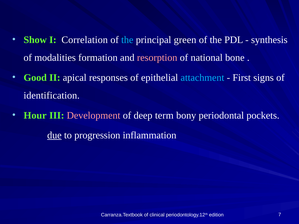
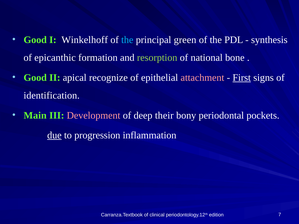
Show at (35, 40): Show -> Good
Correlation: Correlation -> Winkelhoff
modalities: modalities -> epicanthic
resorption colour: pink -> light green
responses: responses -> recognize
attachment colour: light blue -> pink
First underline: none -> present
Hour: Hour -> Main
term: term -> their
